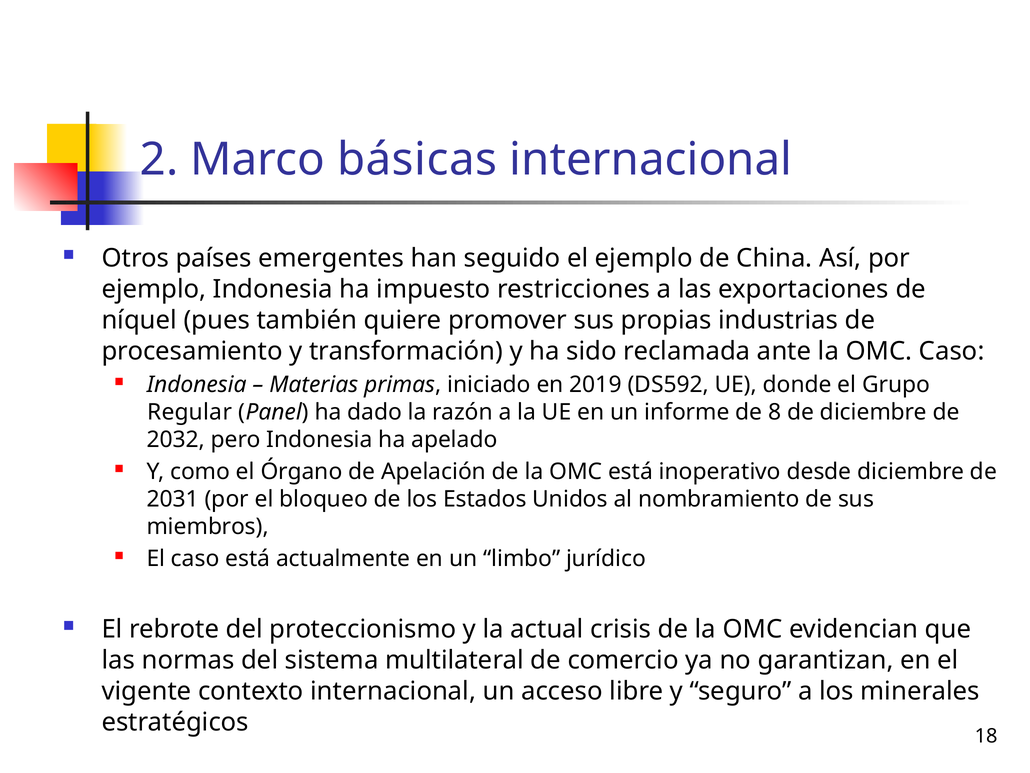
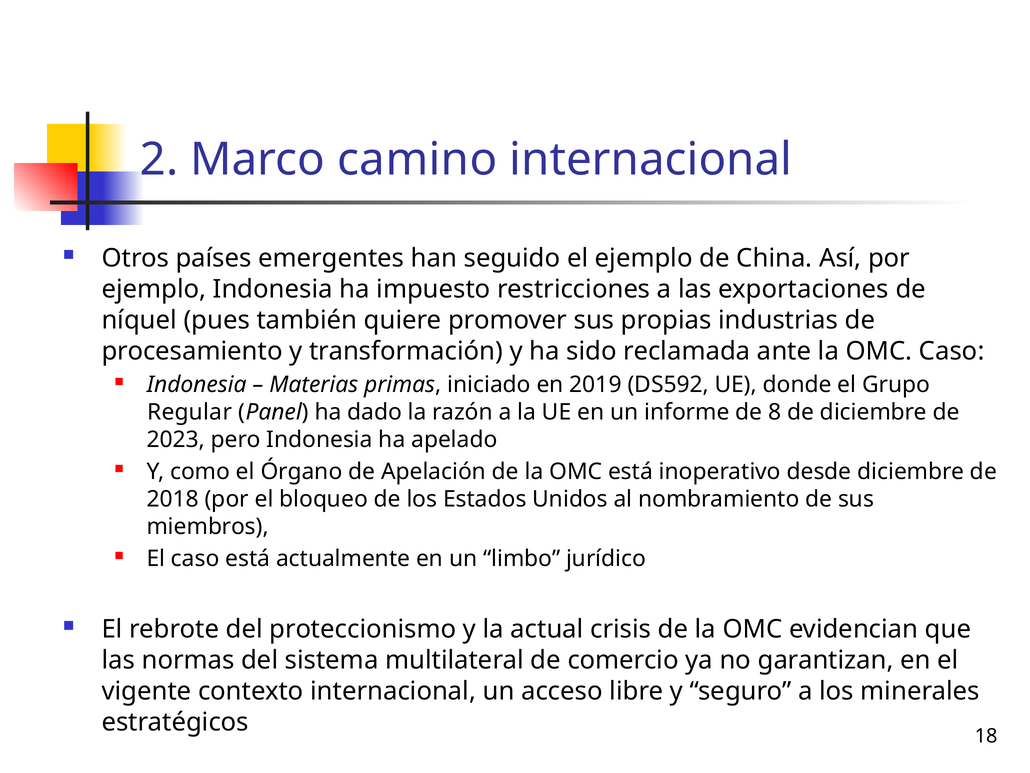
básicas: básicas -> camino
2032: 2032 -> 2023
2031: 2031 -> 2018
